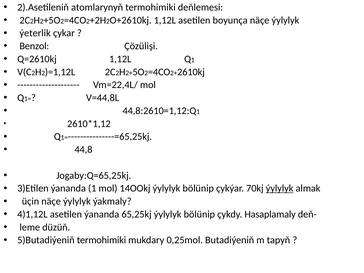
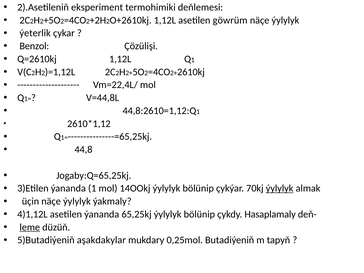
atomlarynyň: atomlarynyň -> eksperiment
boyunça: boyunça -> göwrüm
leme underline: none -> present
5)Butadiýeniň termohimiki: termohimiki -> aşakdakylar
